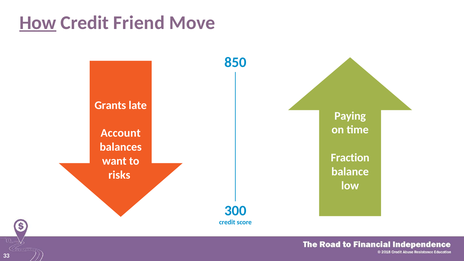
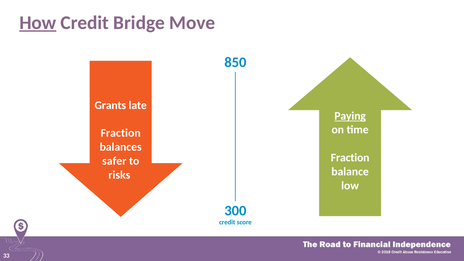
Friend: Friend -> Bridge
Paying underline: none -> present
Account at (121, 133): Account -> Fraction
want: want -> safer
